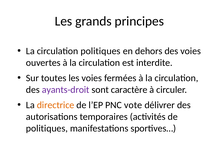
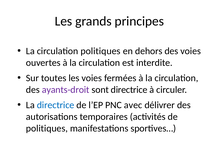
sont caractère: caractère -> directrice
directrice at (56, 105) colour: orange -> blue
vote: vote -> avec
